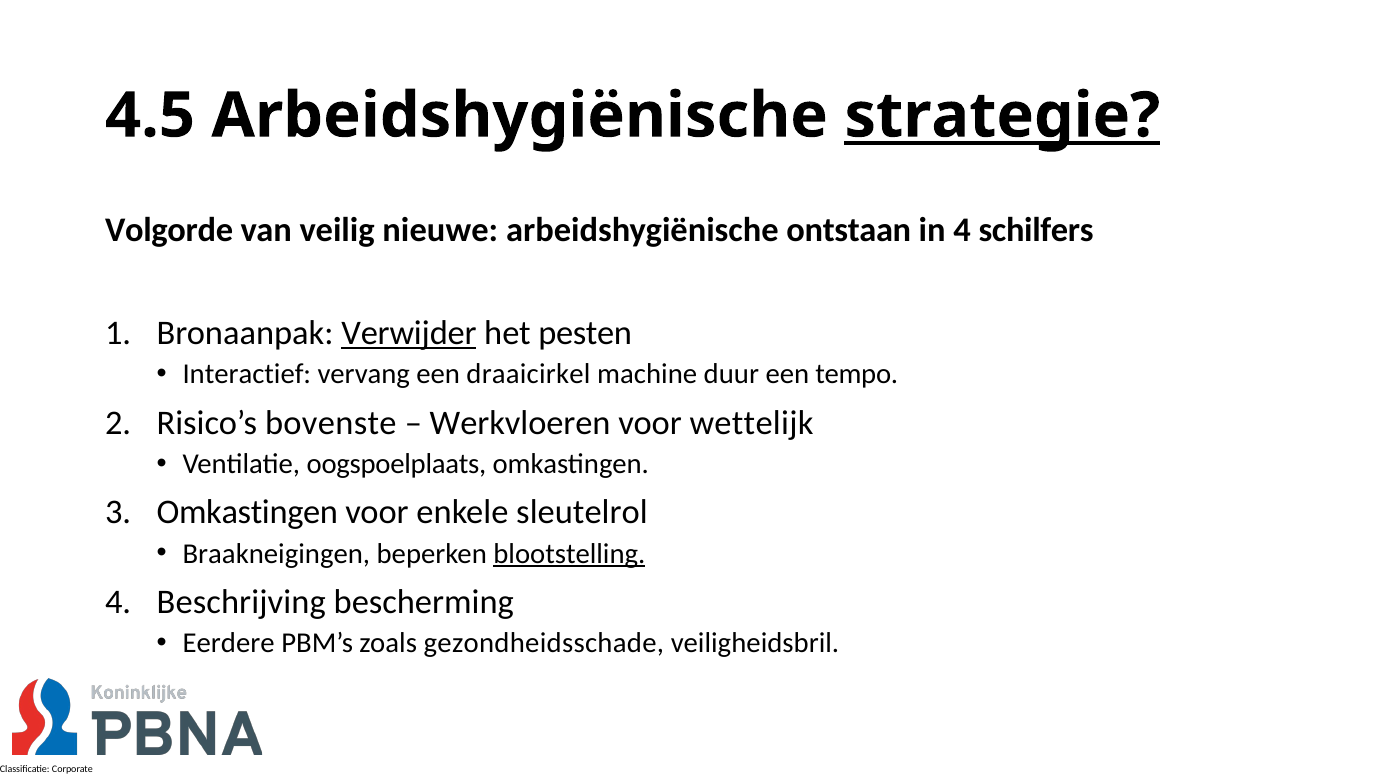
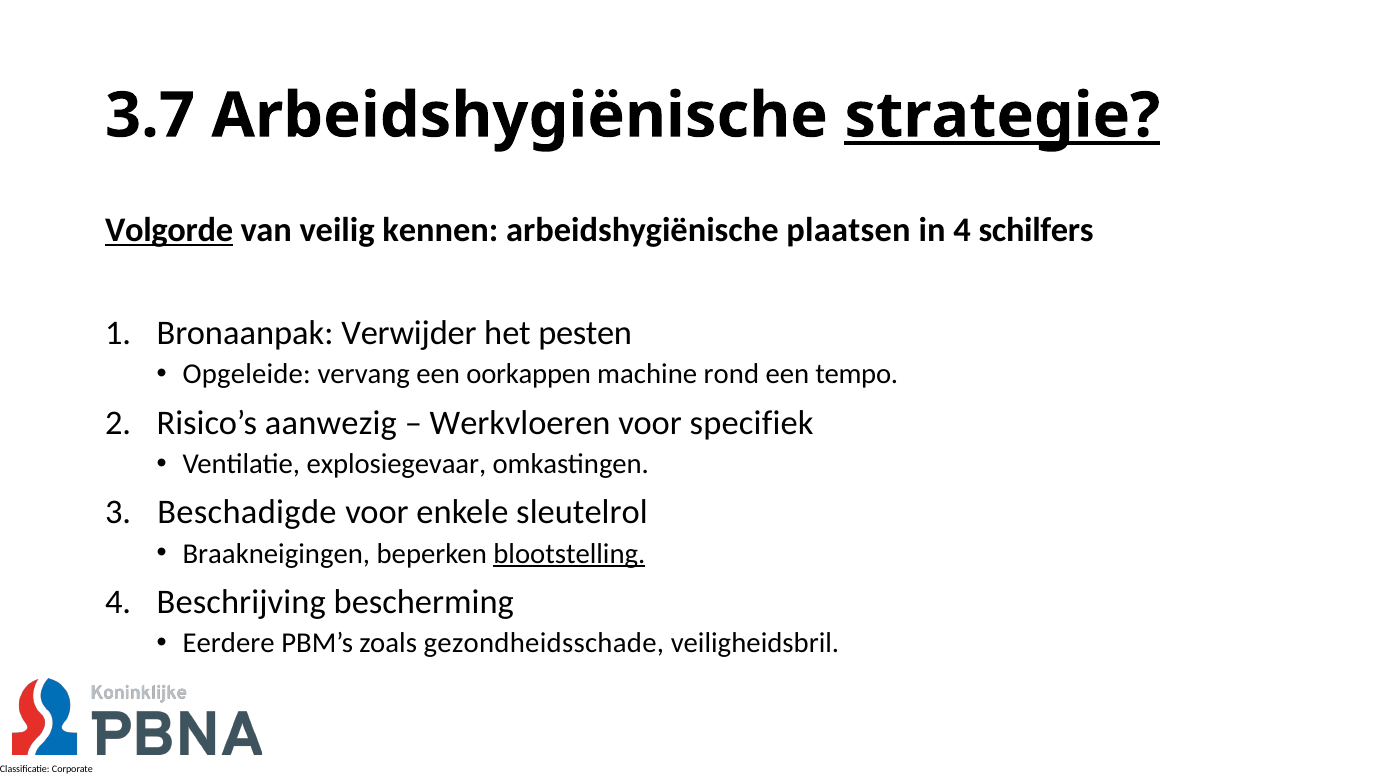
4.5: 4.5 -> 3.7
Volgorde underline: none -> present
nieuwe: nieuwe -> kennen
ontstaan: ontstaan -> plaatsen
Verwijder underline: present -> none
Interactief: Interactief -> Opgeleide
draaicirkel: draaicirkel -> oorkappen
duur: duur -> rond
bovenste: bovenste -> aanwezig
wettelijk: wettelijk -> specifiek
oogspoelplaats: oogspoelplaats -> explosiegevaar
Omkastingen at (247, 512): Omkastingen -> Beschadigde
